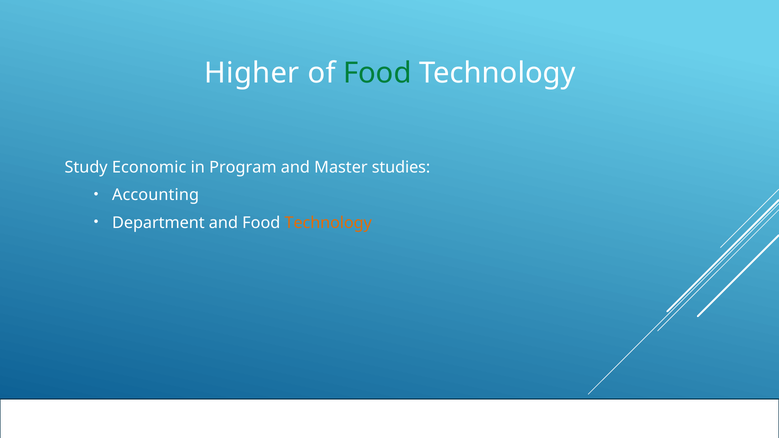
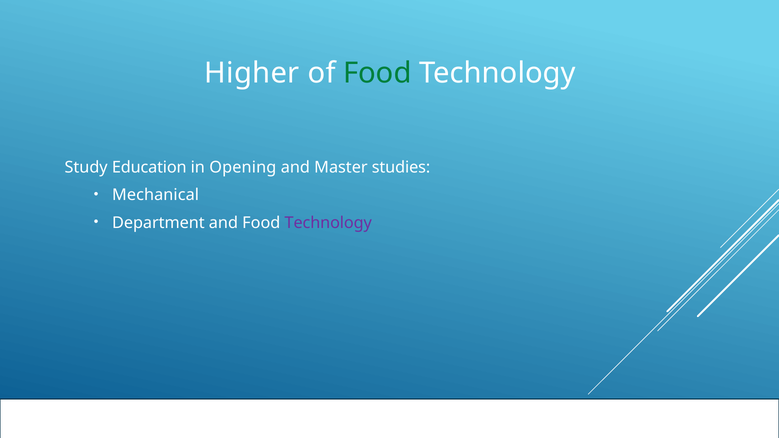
Economic: Economic -> Education
Program: Program -> Opening
Accounting: Accounting -> Mechanical
Technology at (328, 223) colour: orange -> purple
